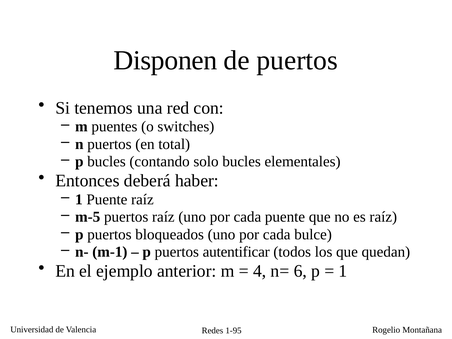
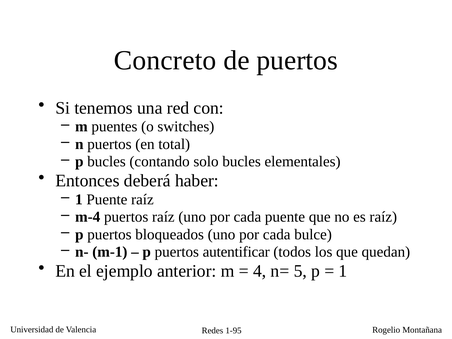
Disponen: Disponen -> Concreto
m-5: m-5 -> m-4
6: 6 -> 5
